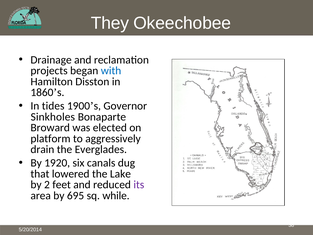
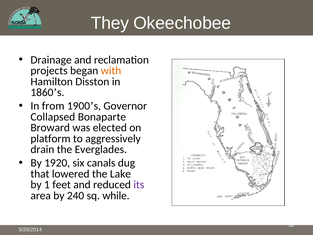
with colour: blue -> orange
tides: tides -> from
Sinkholes: Sinkholes -> Collapsed
2: 2 -> 1
695: 695 -> 240
